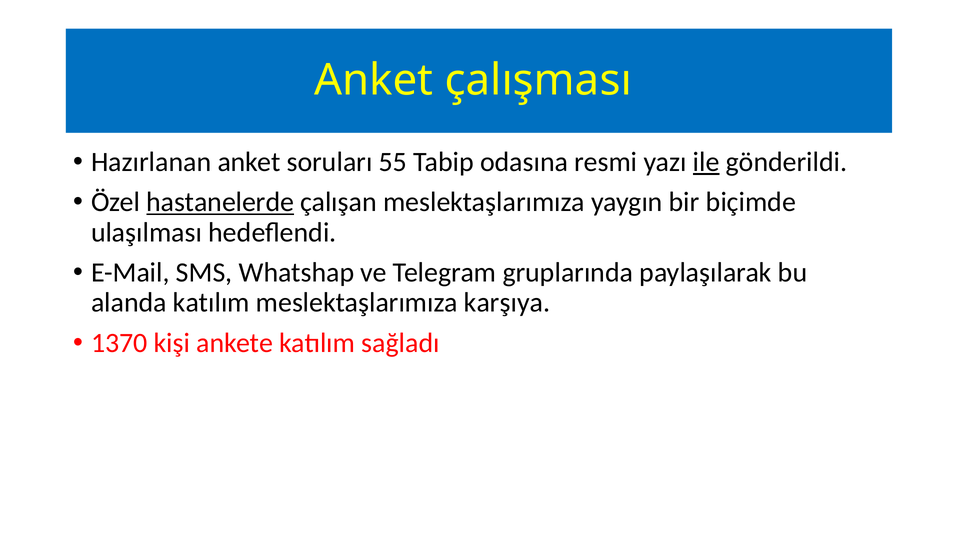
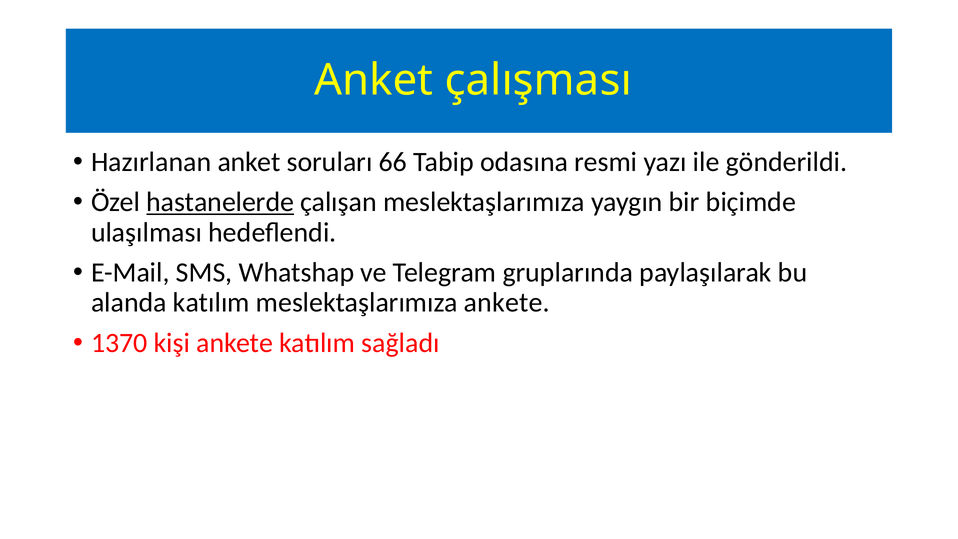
55: 55 -> 66
ile underline: present -> none
meslektaşlarımıza karşıya: karşıya -> ankete
